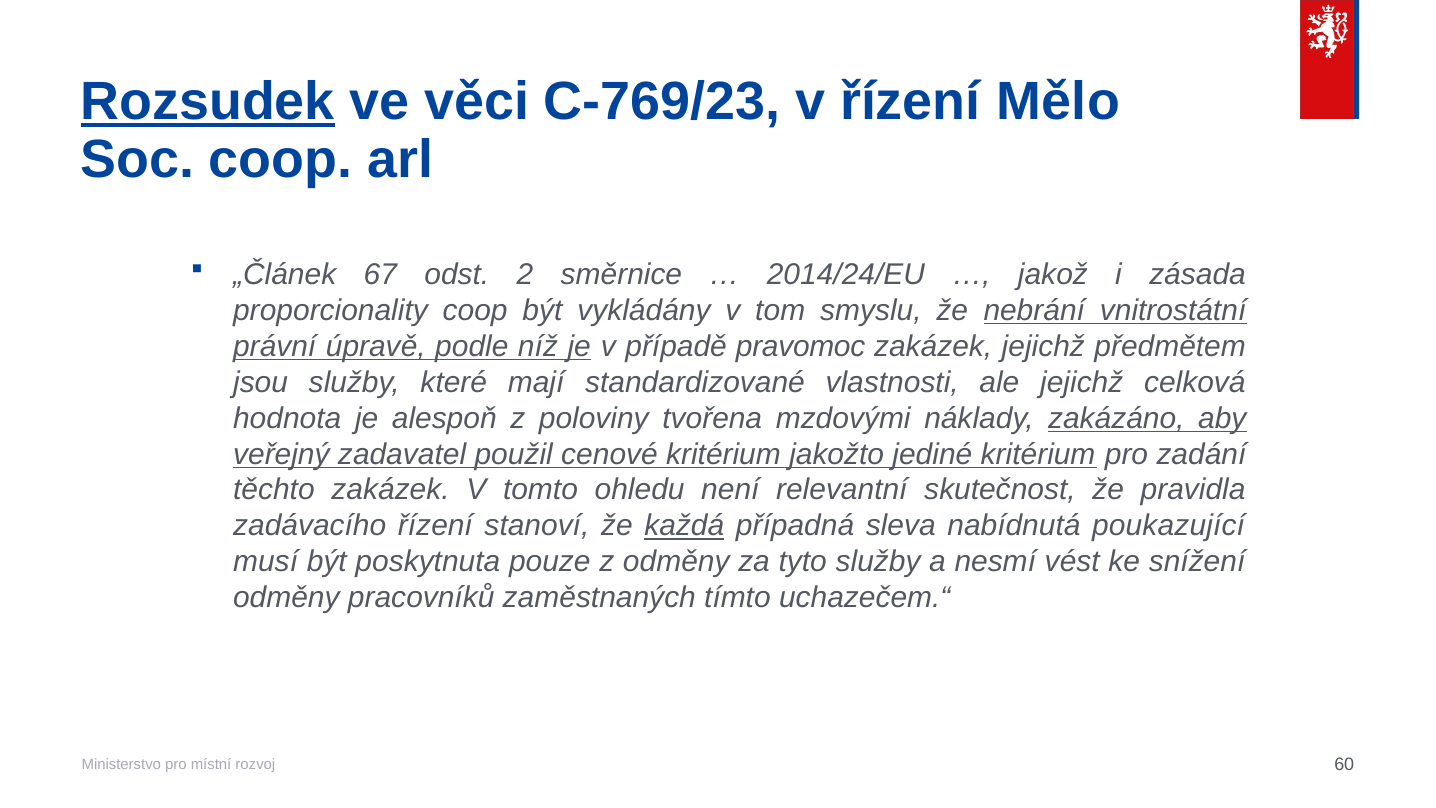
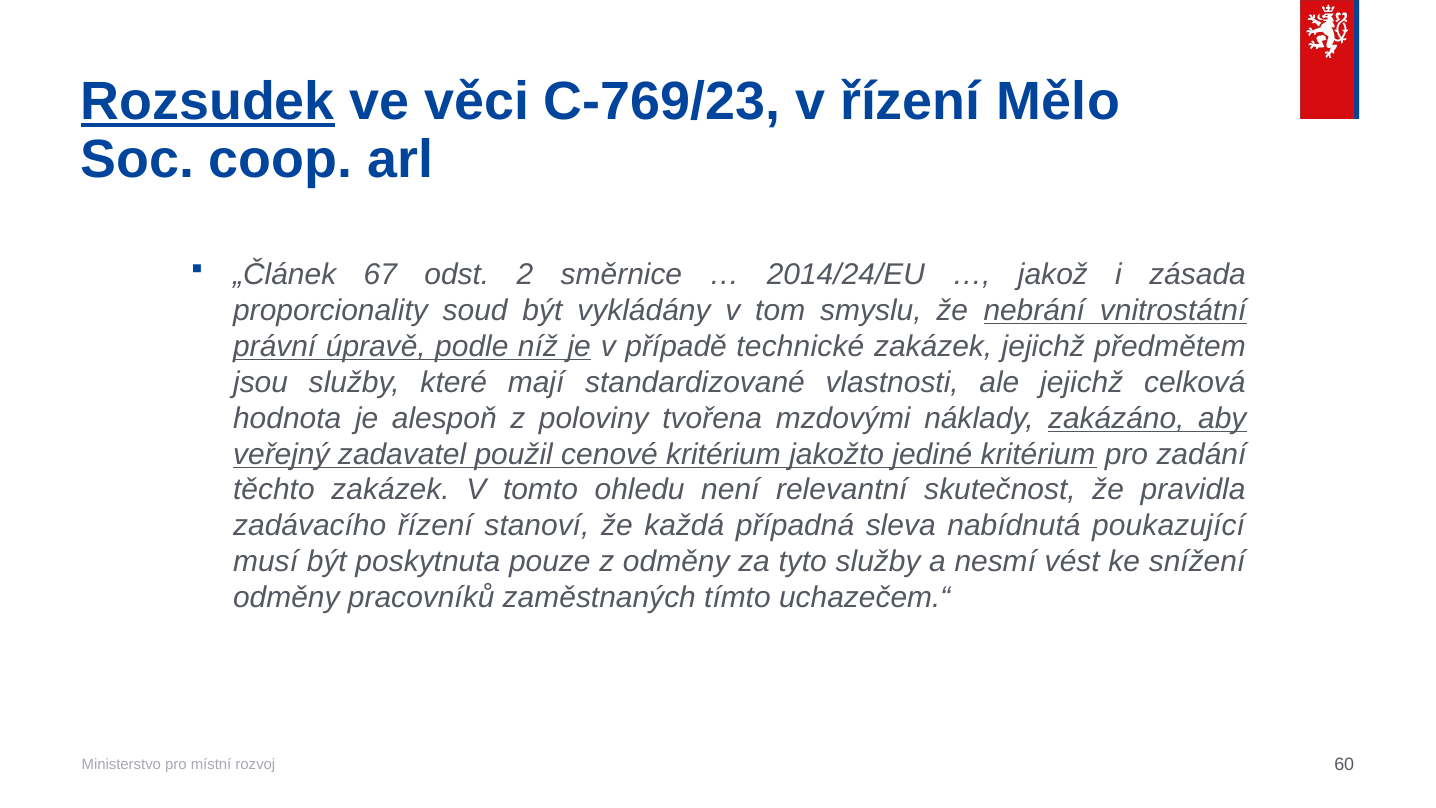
proporcionality coop: coop -> soud
pravomoc: pravomoc -> technické
každá underline: present -> none
